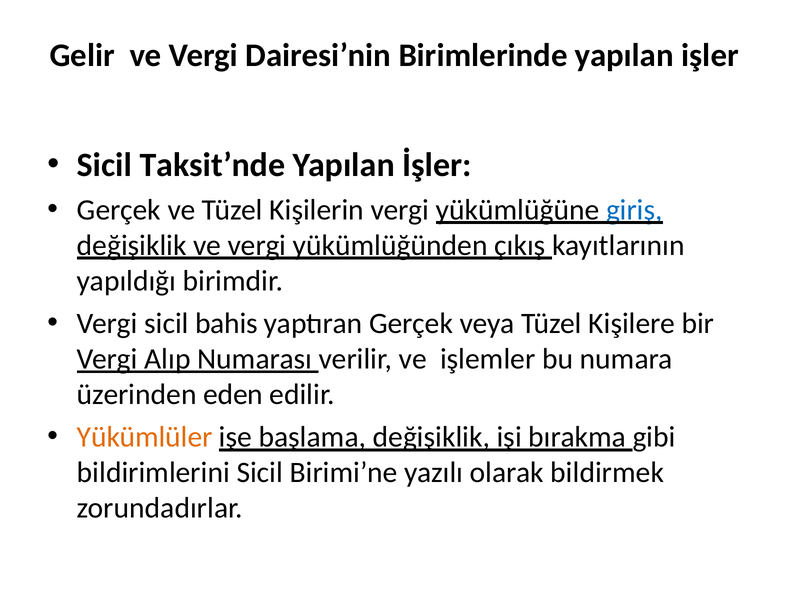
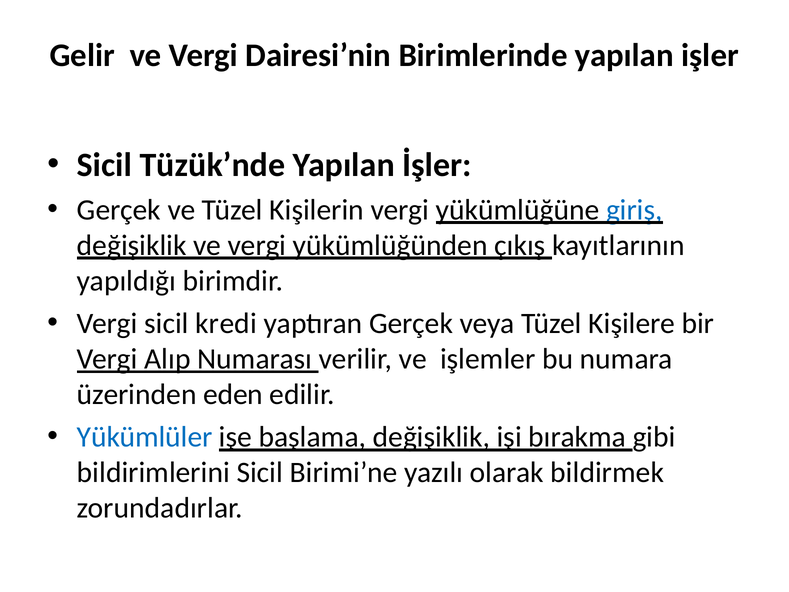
Taksit’nde: Taksit’nde -> Tüzük’nde
bahis: bahis -> kredi
Yükümlüler colour: orange -> blue
